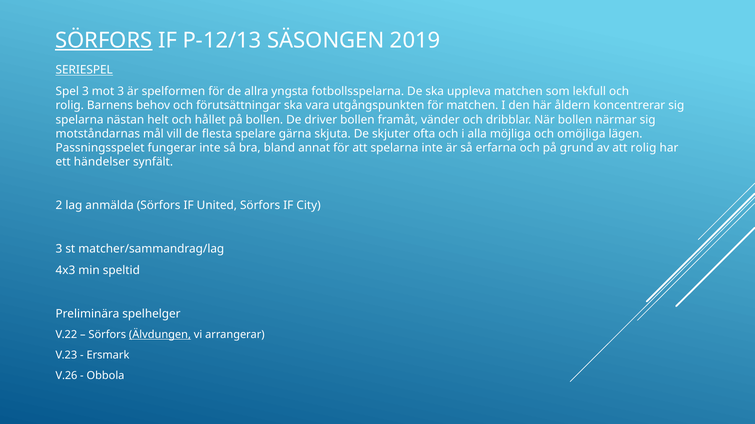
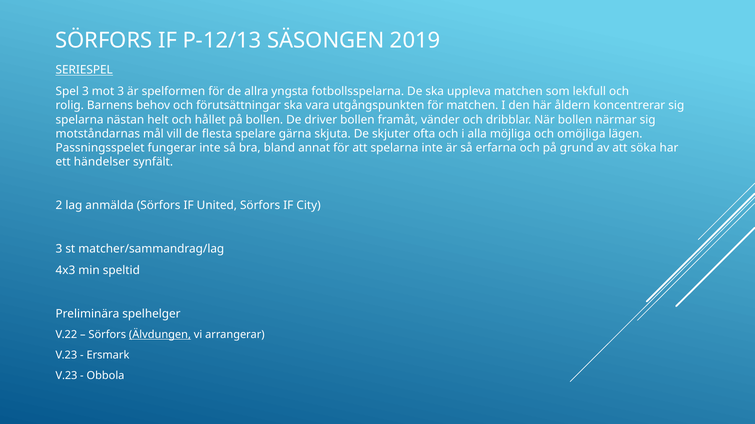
SÖRFORS at (104, 40) underline: present -> none
att rolig: rolig -> söka
V.26 at (66, 376): V.26 -> V.23
